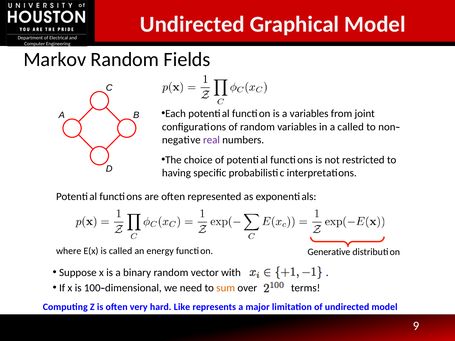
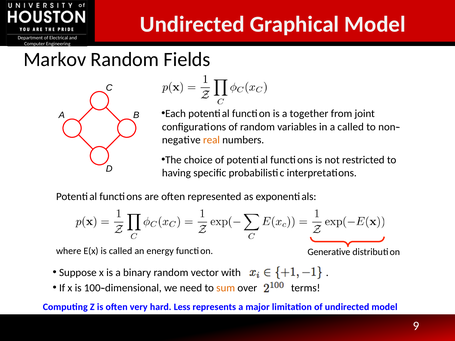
a variables: variables -> together
real colour: purple -> orange
Like: Like -> Less
